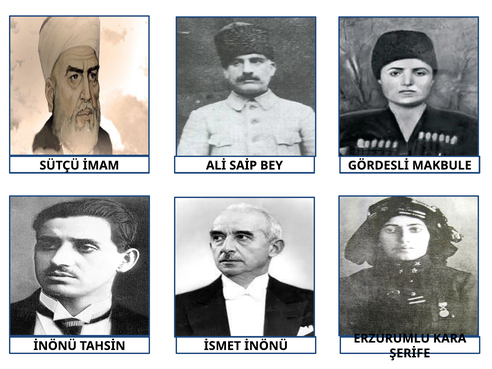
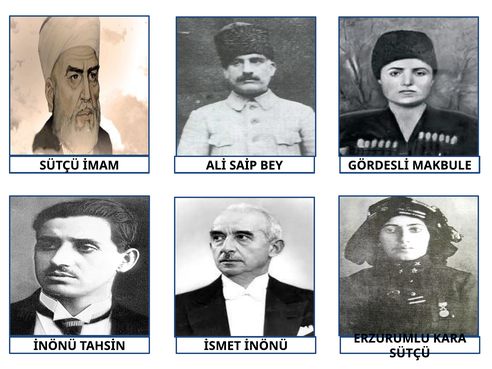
ŞERİFE at (410, 353): ŞERİFE -> SÜTÇÜ
